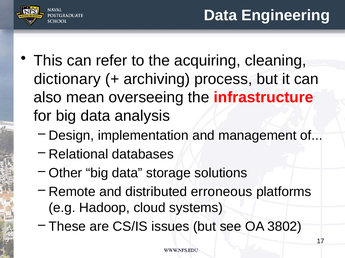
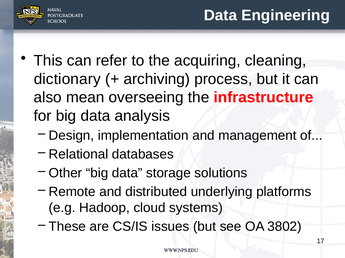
erroneous: erroneous -> underlying
